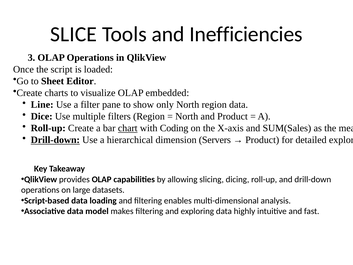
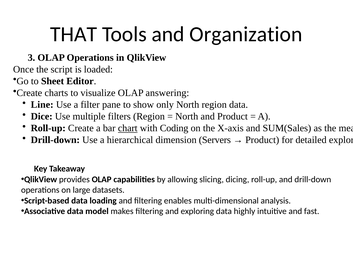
SLICE: SLICE -> THAT
Inefficiencies: Inefficiencies -> Organization
embedded: embedded -> answering
Drill-down at (55, 140) underline: present -> none
